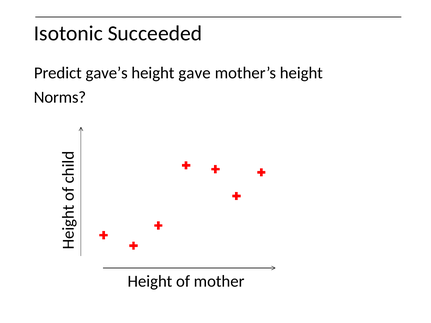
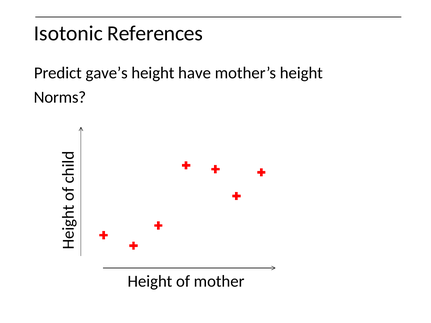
Succeeded: Succeeded -> References
gave: gave -> have
